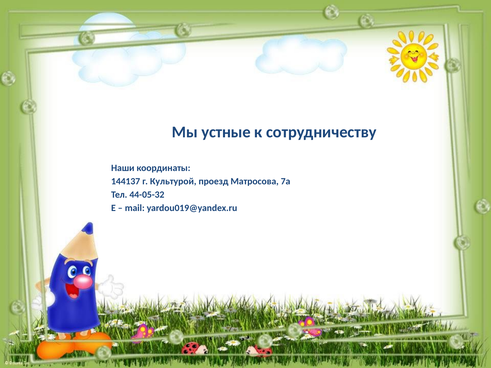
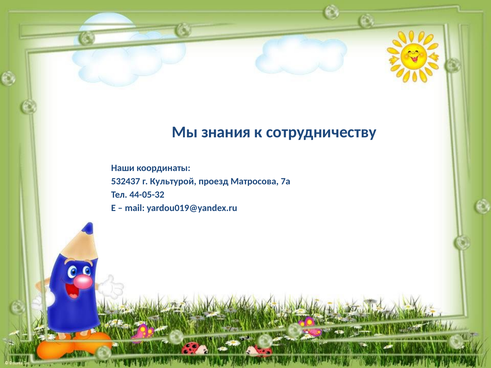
устные: устные -> знания
144137: 144137 -> 532437
